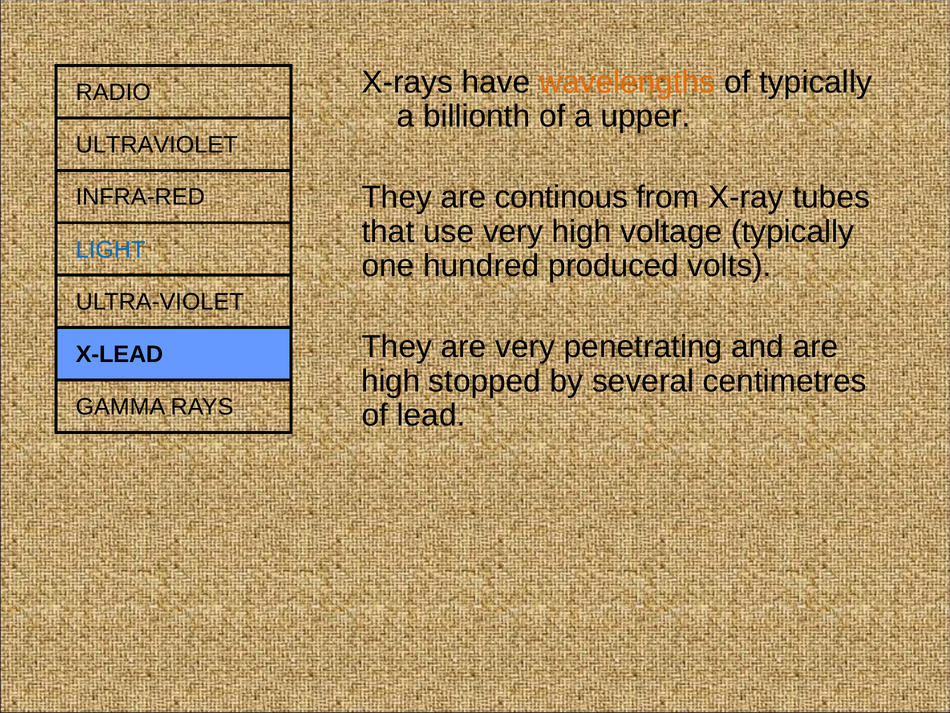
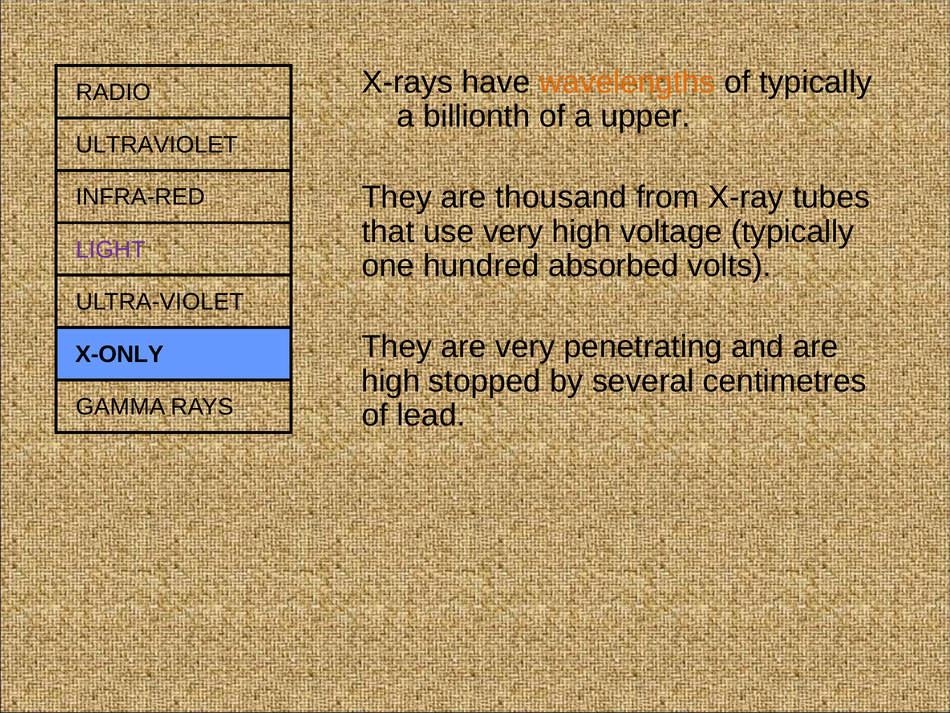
continous: continous -> thousand
LIGHT colour: blue -> purple
produced: produced -> absorbed
X-LEAD: X-LEAD -> X-ONLY
